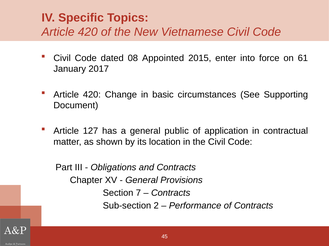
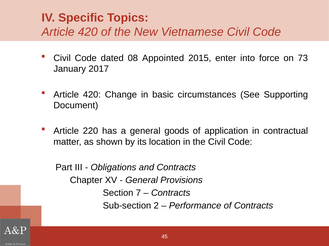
61: 61 -> 73
127: 127 -> 220
public: public -> goods
